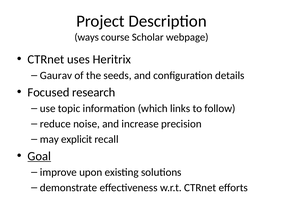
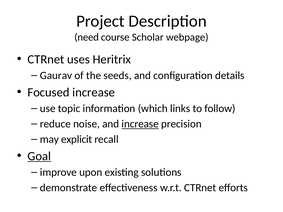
ways: ways -> need
Focused research: research -> increase
increase at (140, 124) underline: none -> present
